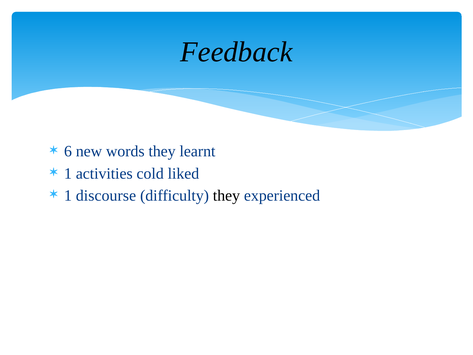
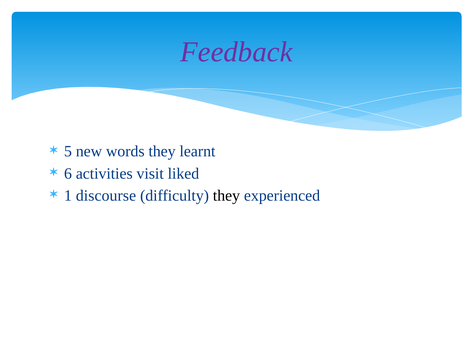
Feedback colour: black -> purple
6: 6 -> 5
1 at (68, 173): 1 -> 6
cold: cold -> visit
